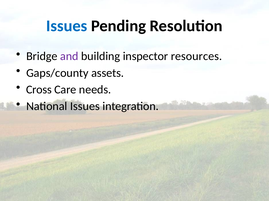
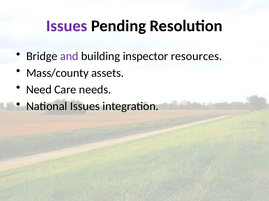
Issues at (67, 26) colour: blue -> purple
Gaps/county: Gaps/county -> Mass/county
Cross: Cross -> Need
